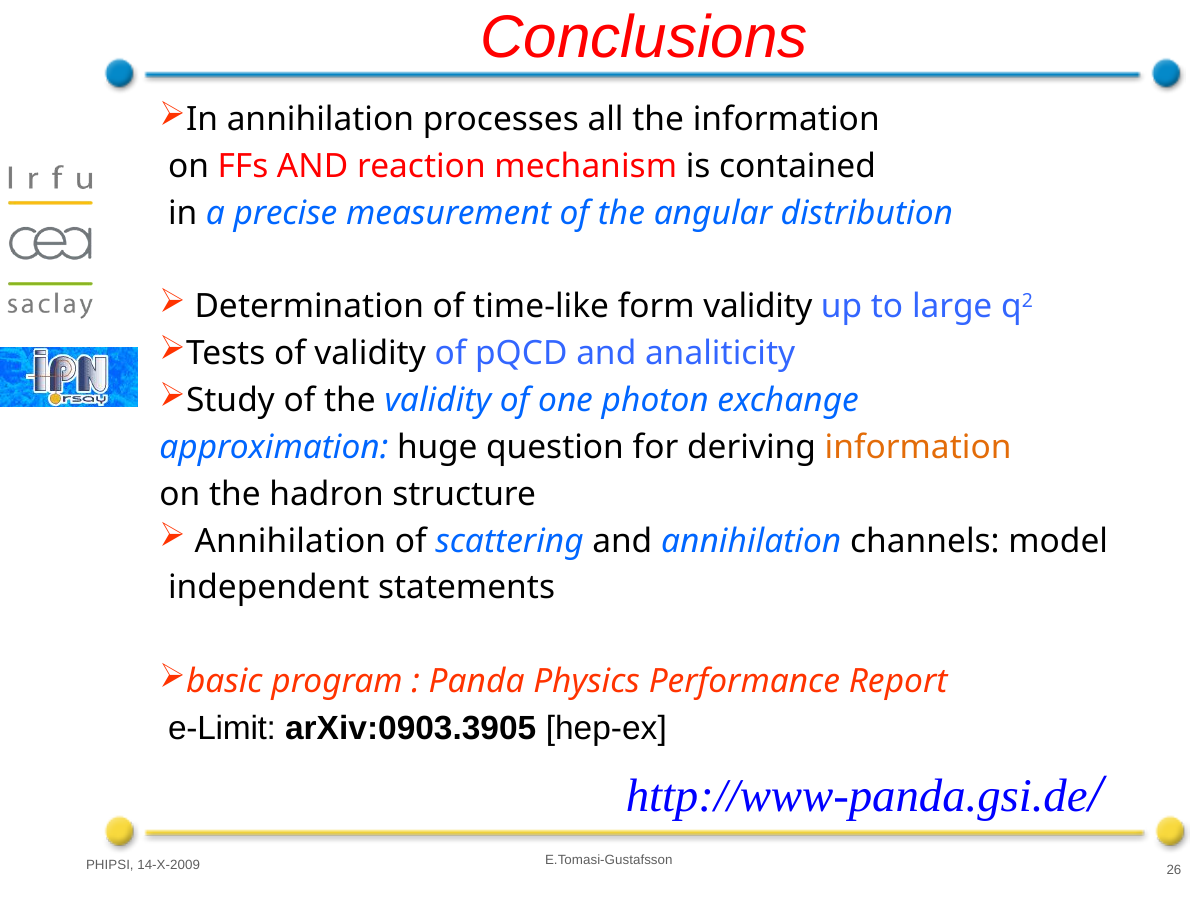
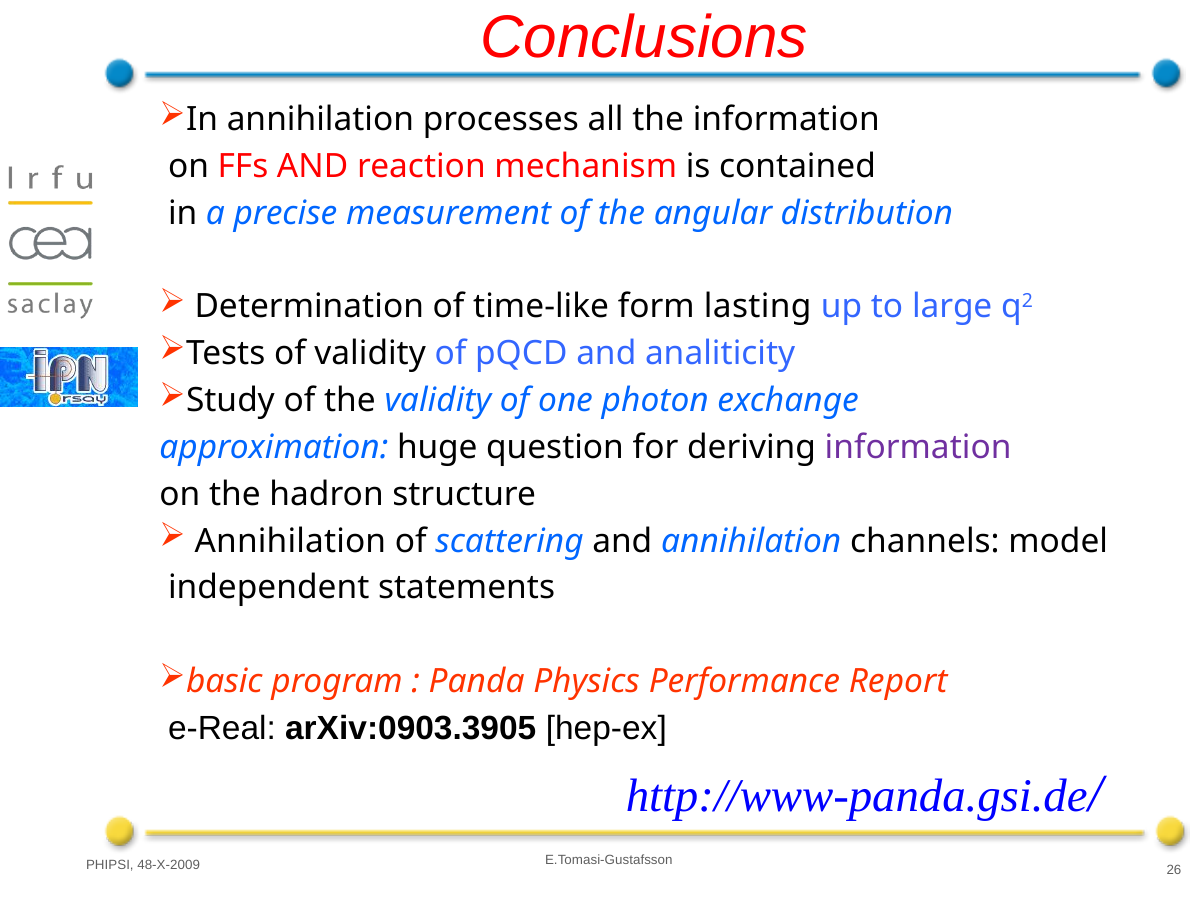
form validity: validity -> lasting
information at (918, 447) colour: orange -> purple
e-Limit: e-Limit -> e-Real
14-X-2009: 14-X-2009 -> 48-X-2009
